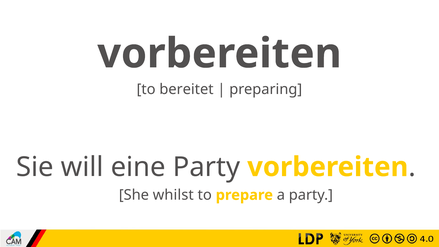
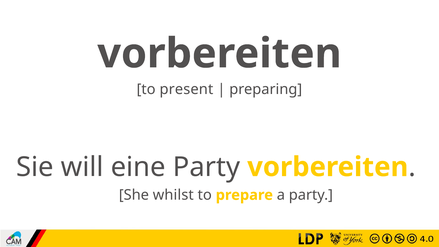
bereitet: bereitet -> present
